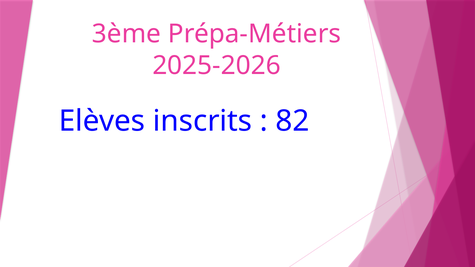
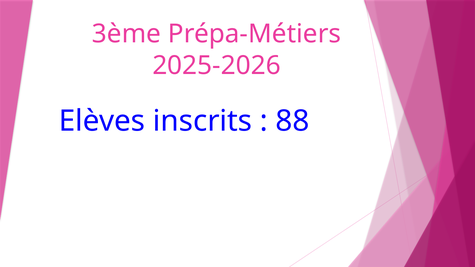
82: 82 -> 88
